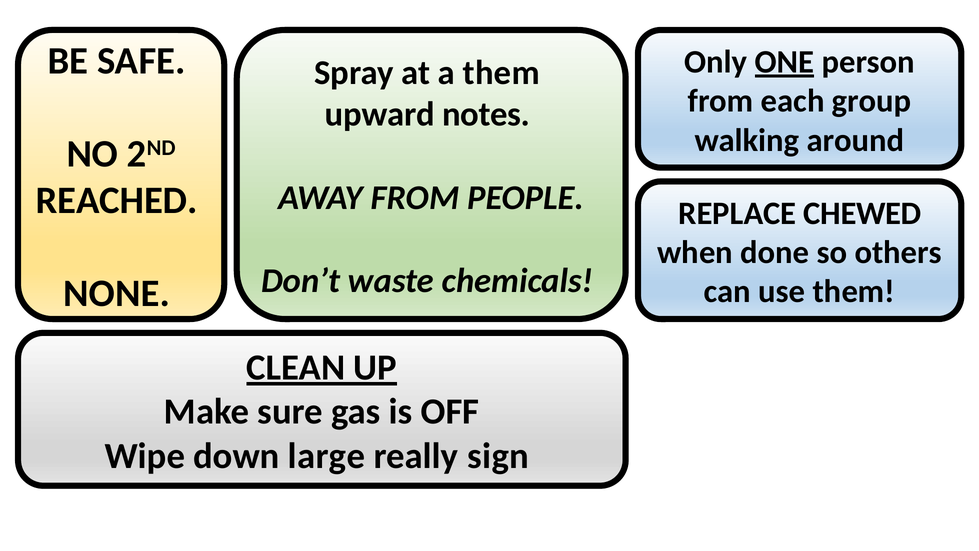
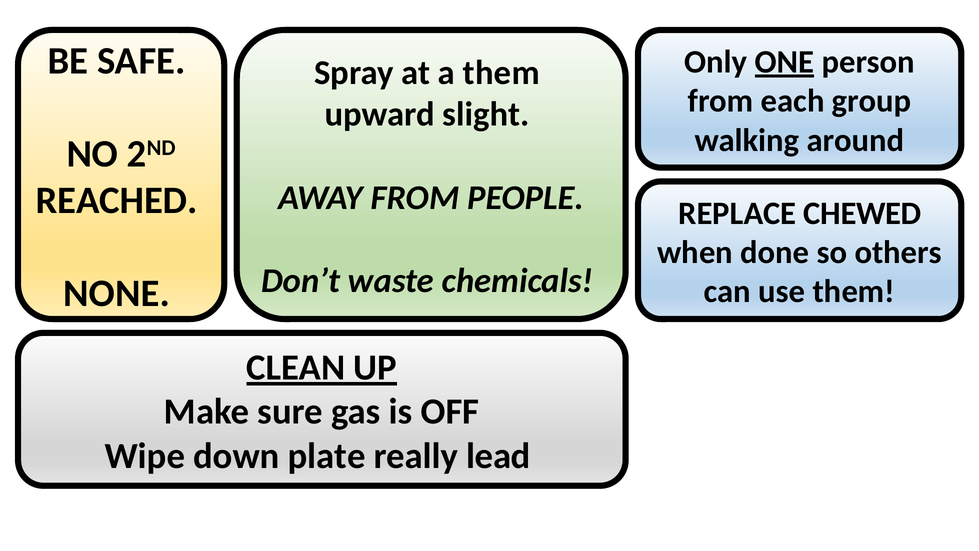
notes: notes -> slight
large: large -> plate
sign: sign -> lead
